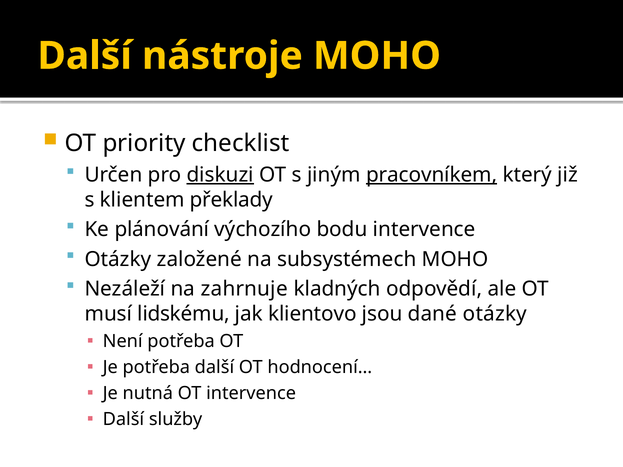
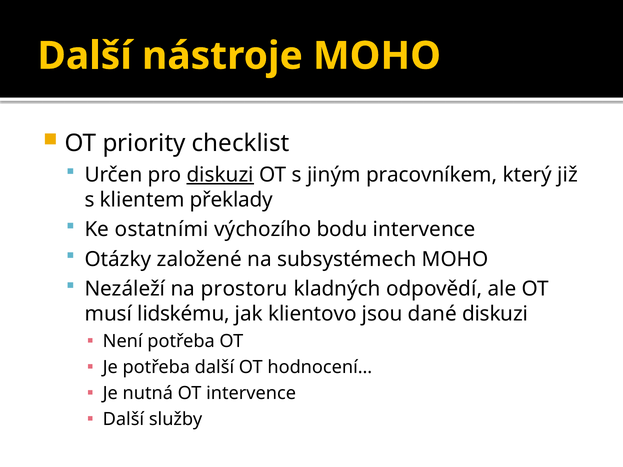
pracovníkem underline: present -> none
plánování: plánování -> ostatními
zahrnuje: zahrnuje -> prostoru
dané otázky: otázky -> diskuzi
